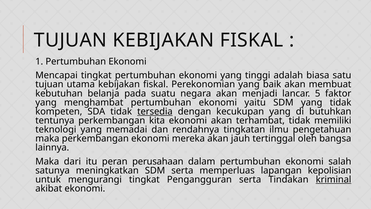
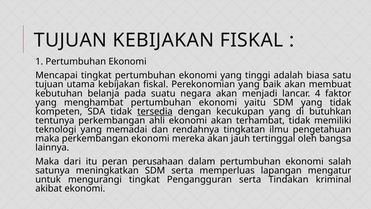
5: 5 -> 4
kita: kita -> ahli
kepolisian: kepolisian -> mengatur
kriminal underline: present -> none
